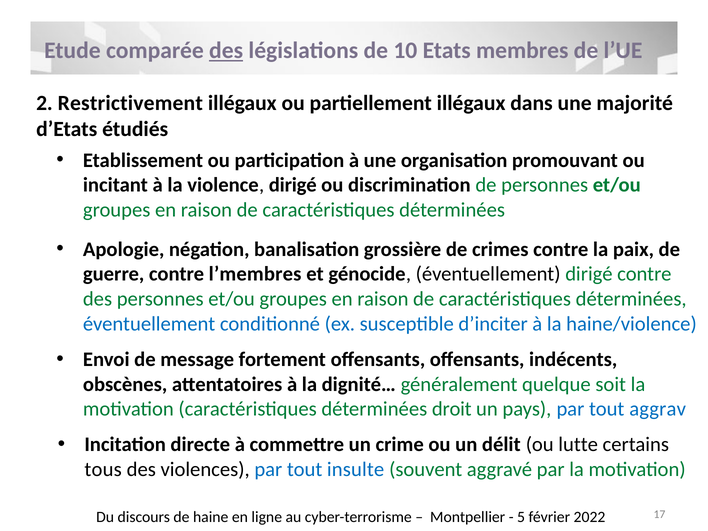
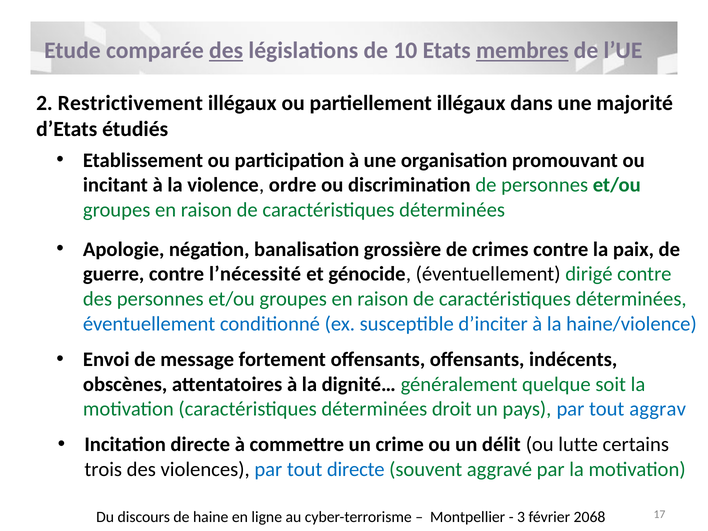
membres underline: none -> present
violence dirigé: dirigé -> ordre
l’membres: l’membres -> l’nécessité
tous: tous -> trois
tout insulte: insulte -> directe
5: 5 -> 3
2022: 2022 -> 2068
